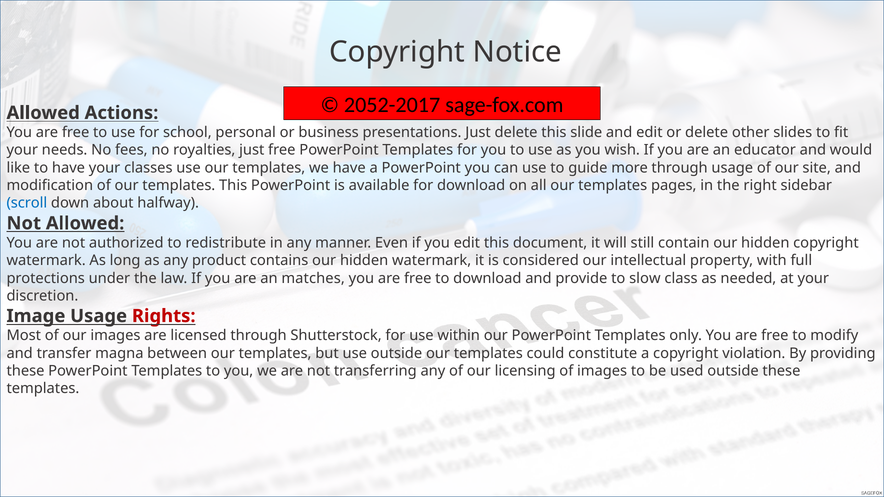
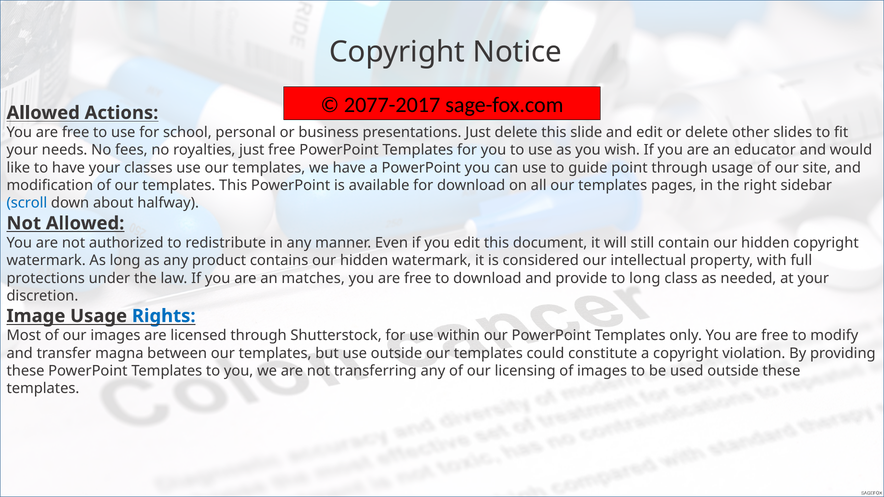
2052-2017: 2052-2017 -> 2077-2017
more: more -> point
to slow: slow -> long
Rights colour: red -> blue
